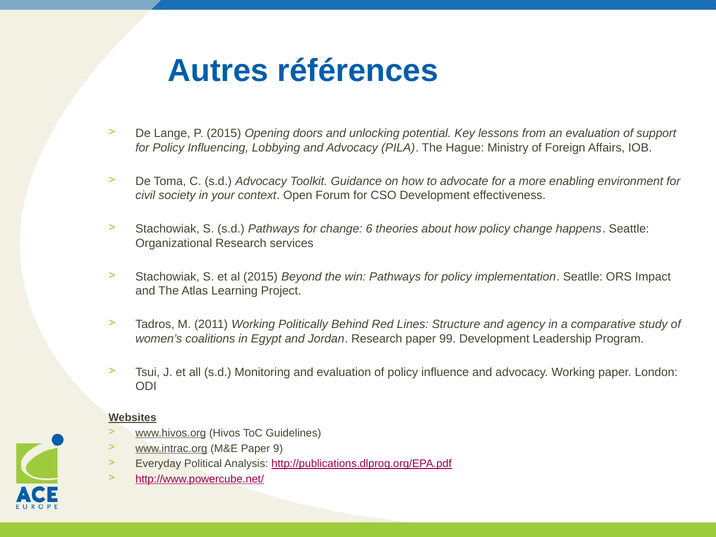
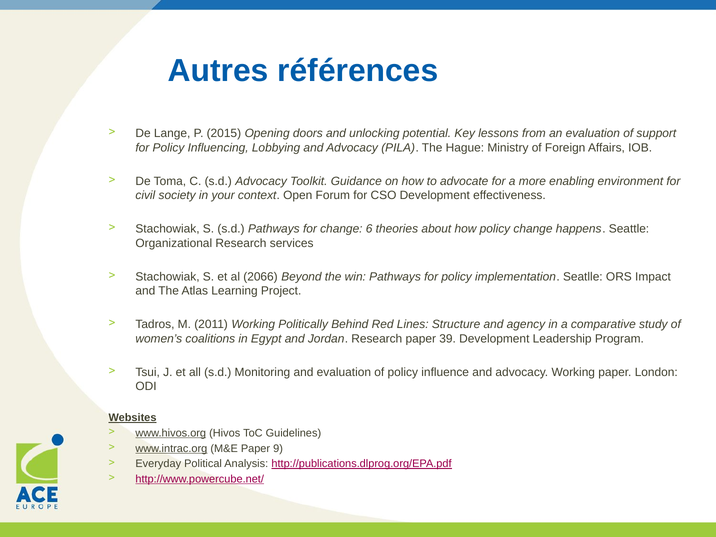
al 2015: 2015 -> 2066
99: 99 -> 39
